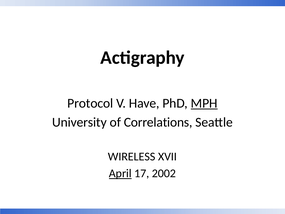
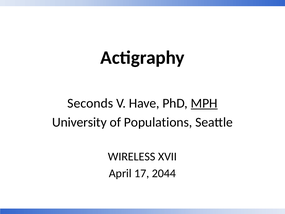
Protocol: Protocol -> Seconds
Correlations: Correlations -> Populations
April underline: present -> none
2002: 2002 -> 2044
